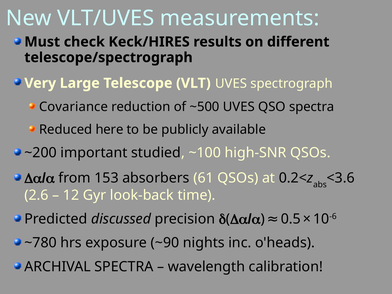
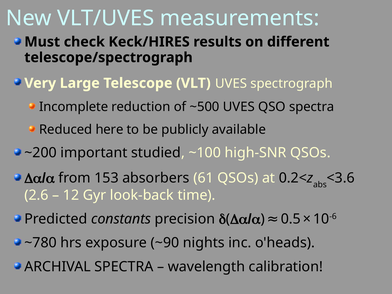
Covariance: Covariance -> Incomplete
discussed: discussed -> constants
